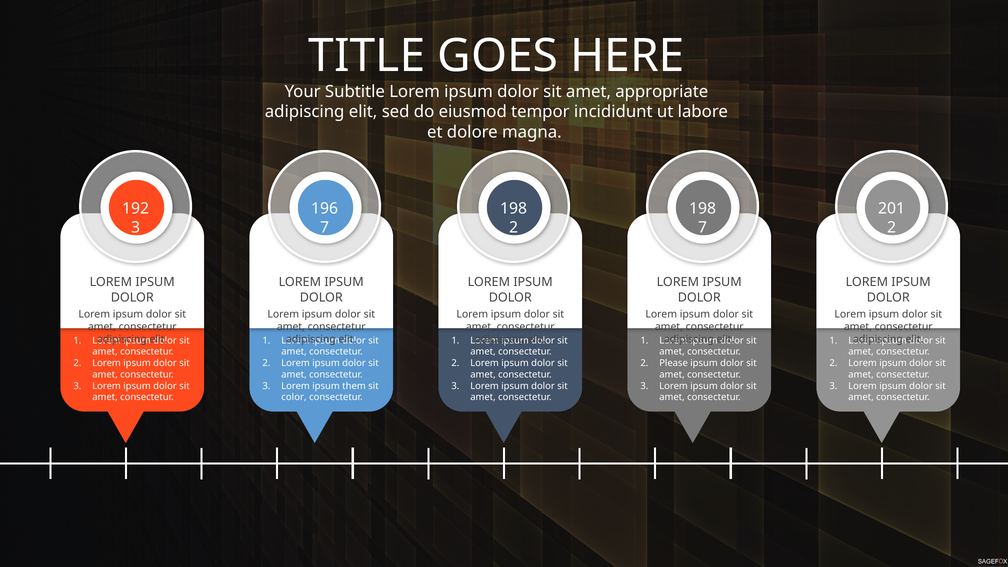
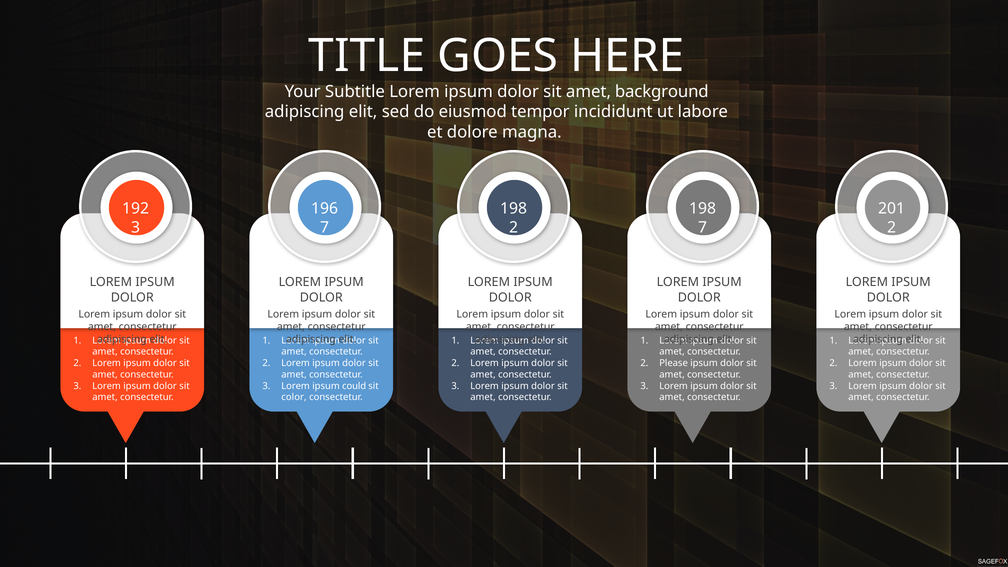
appropriate: appropriate -> background
them: them -> could
